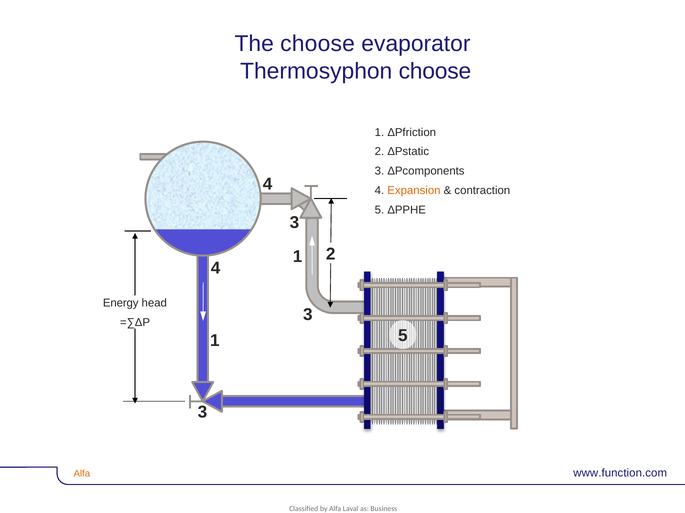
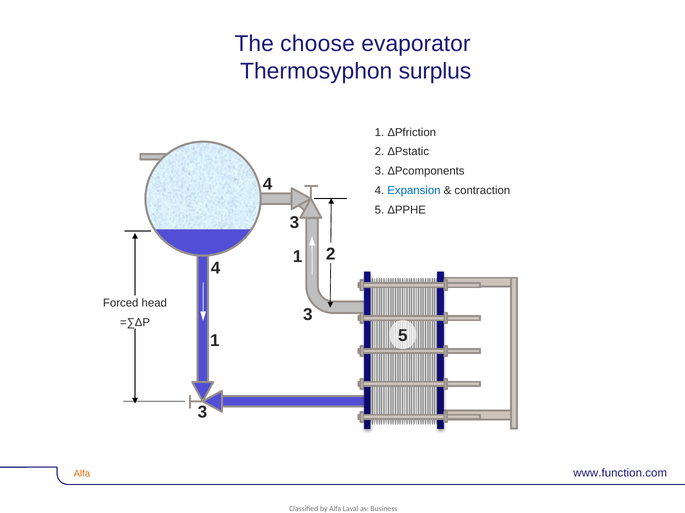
choose at (435, 71): choose -> surplus
Expansion colour: orange -> blue
Energy: Energy -> Forced
